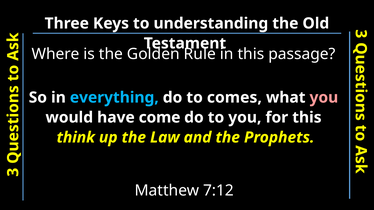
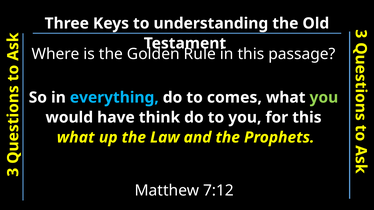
you at (324, 98) colour: pink -> light green
come: come -> think
think at (76, 138): think -> what
